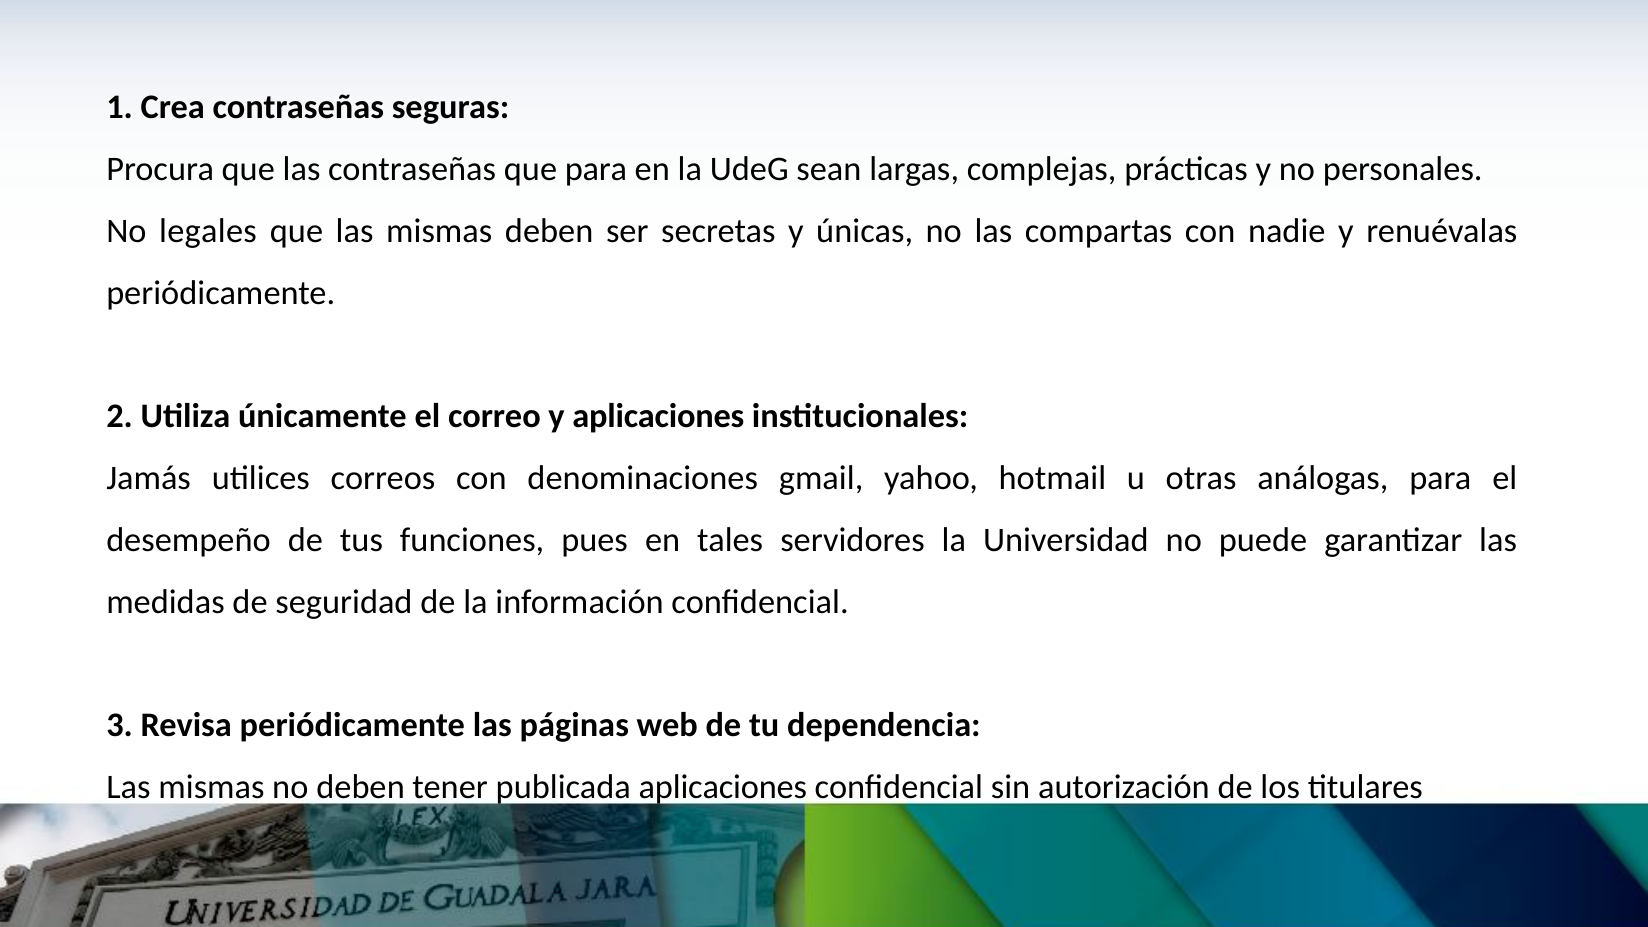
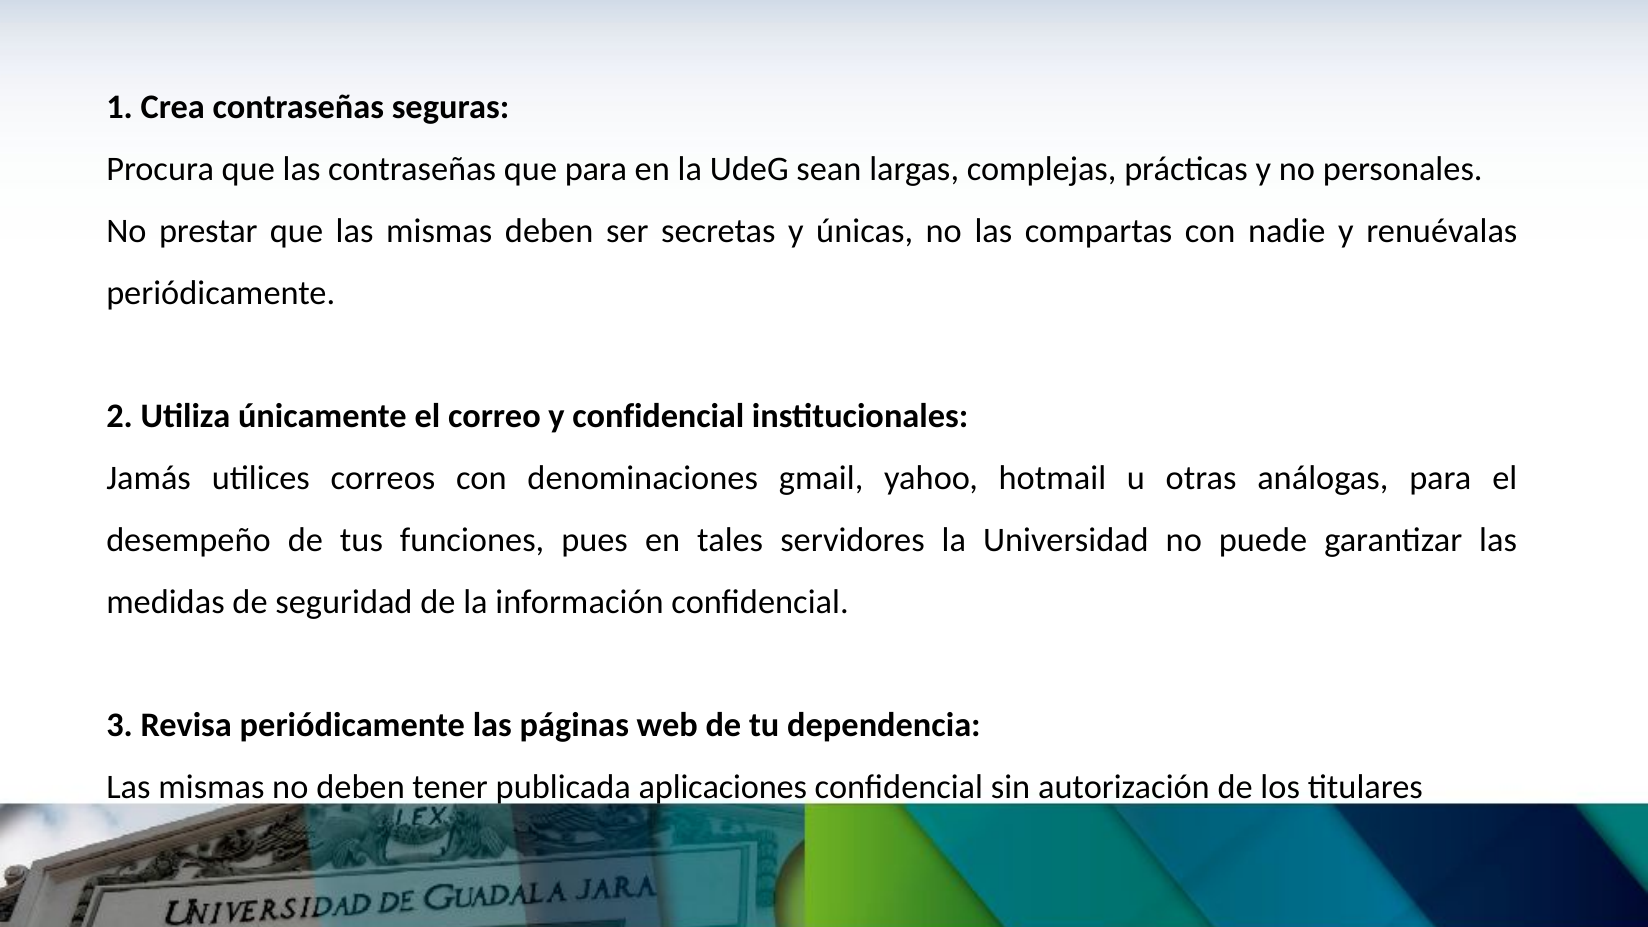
legales: legales -> prestar
y aplicaciones: aplicaciones -> confidencial
